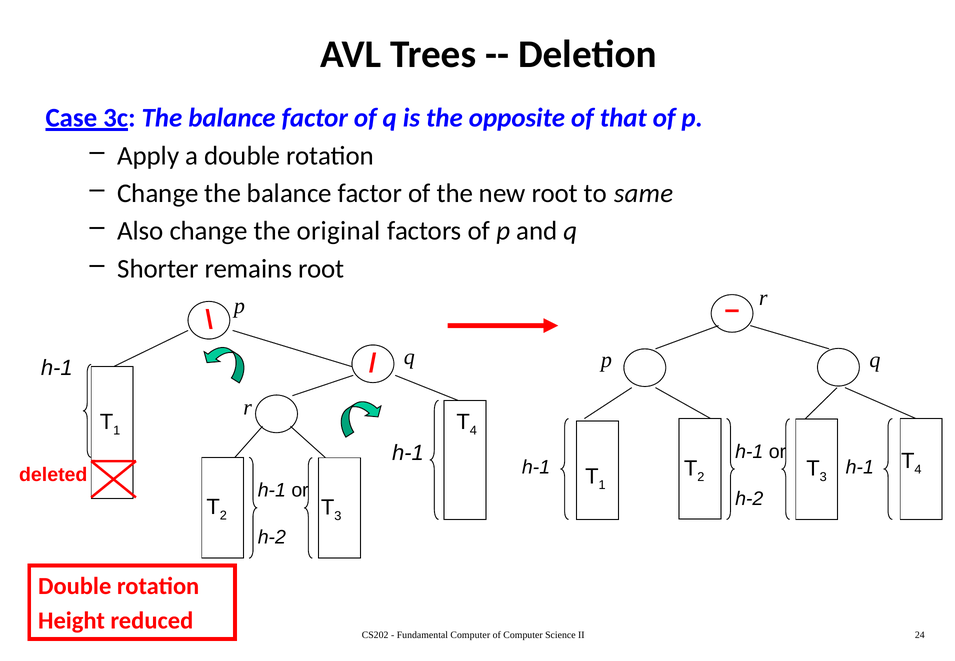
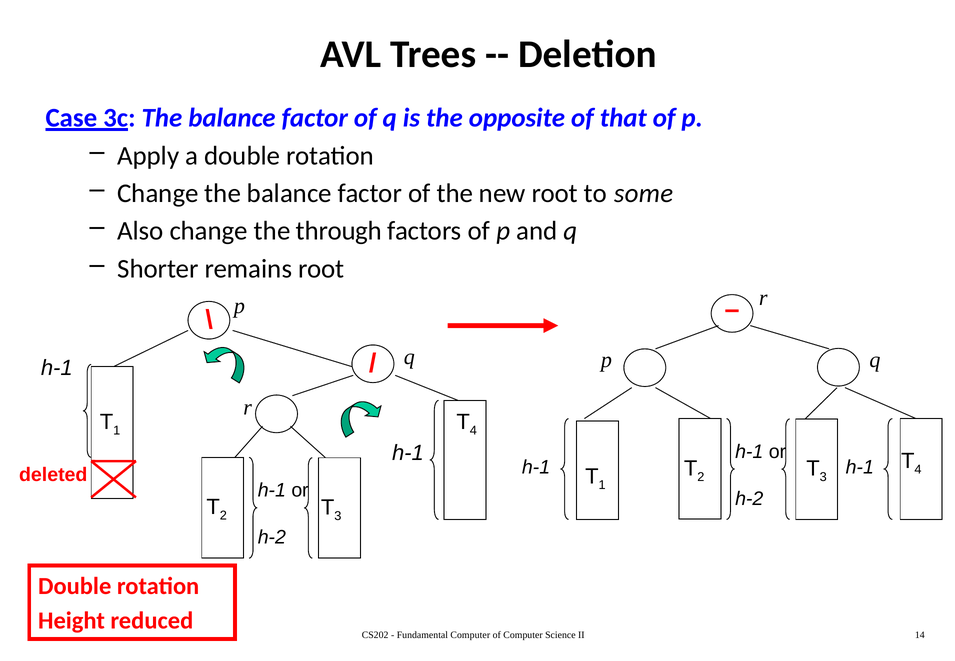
same: same -> some
original: original -> through
24: 24 -> 14
